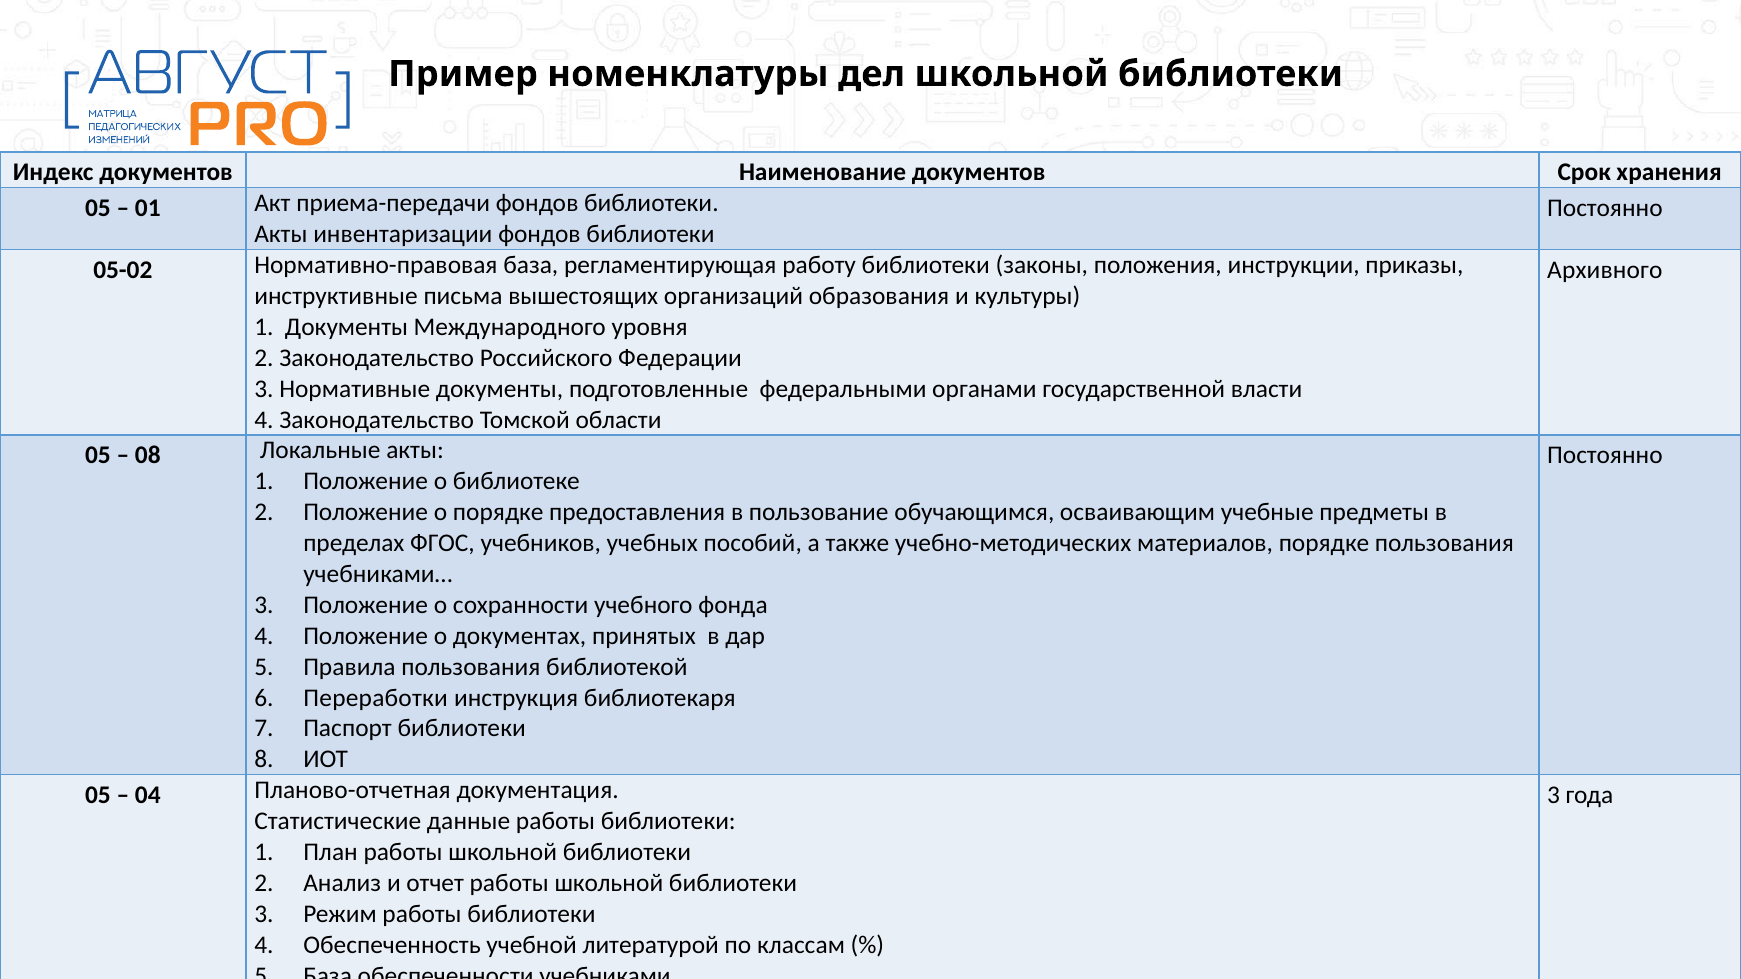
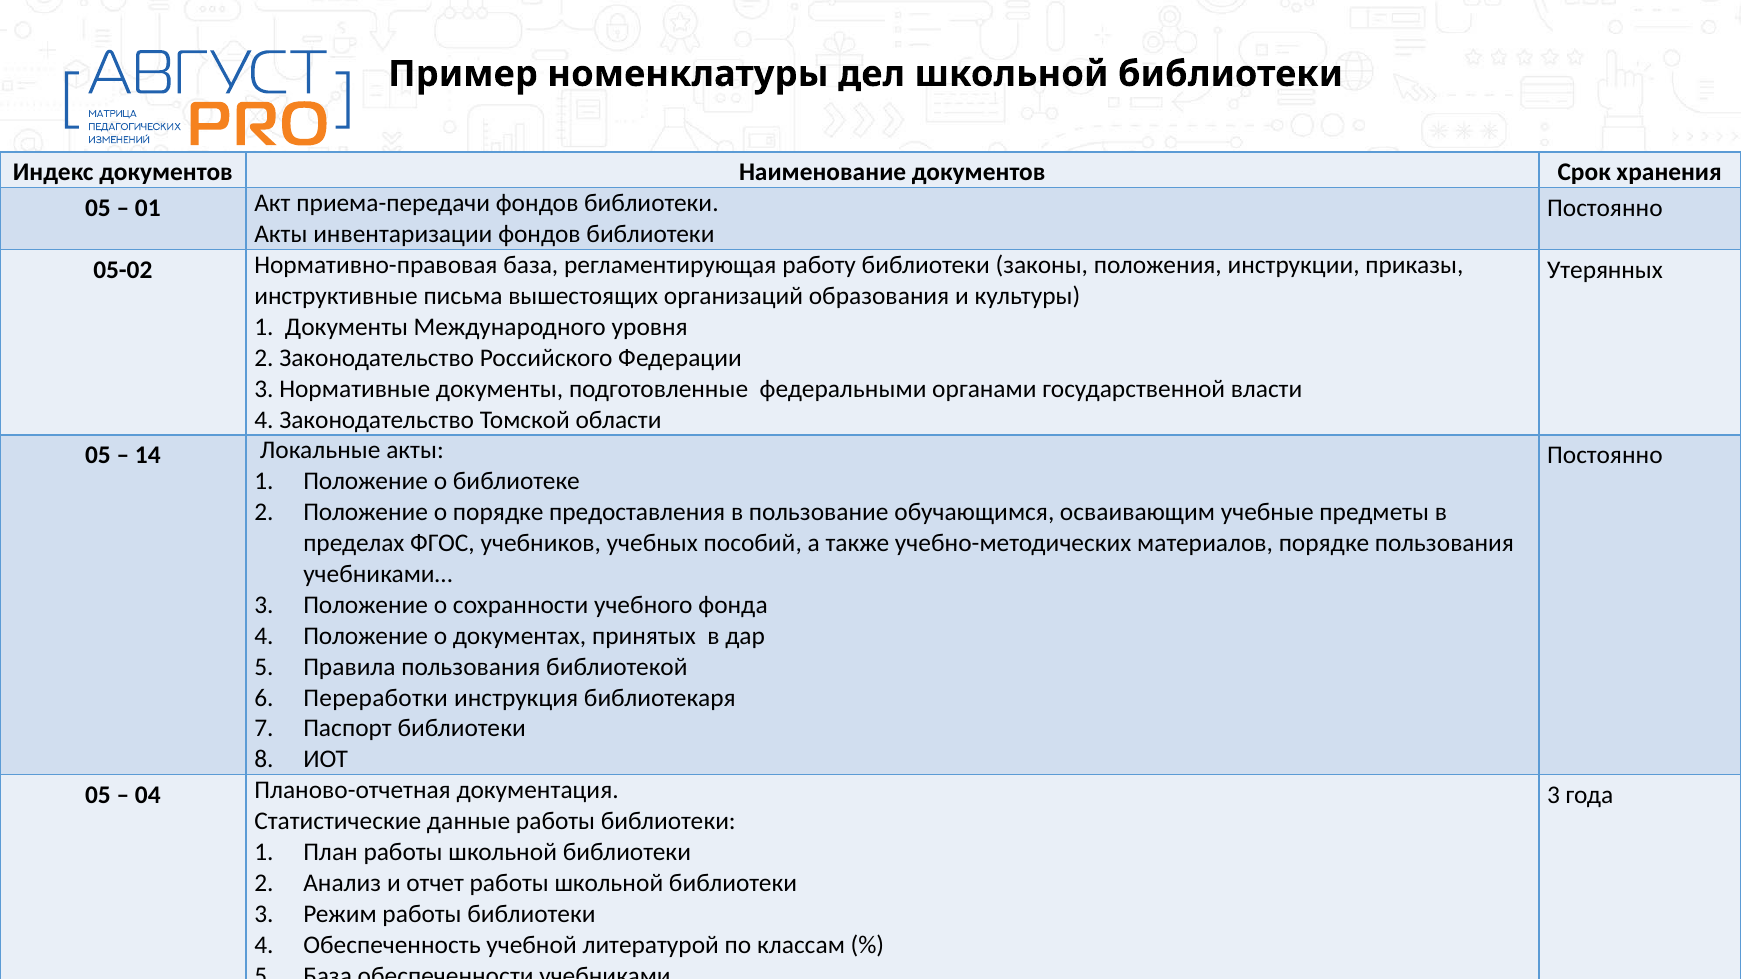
Архивного: Архивного -> Утерянных
08: 08 -> 14
